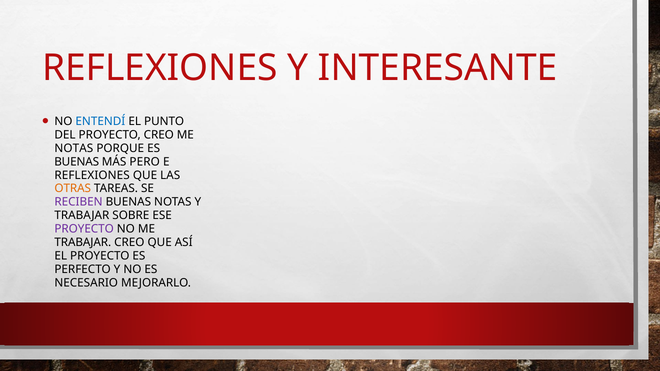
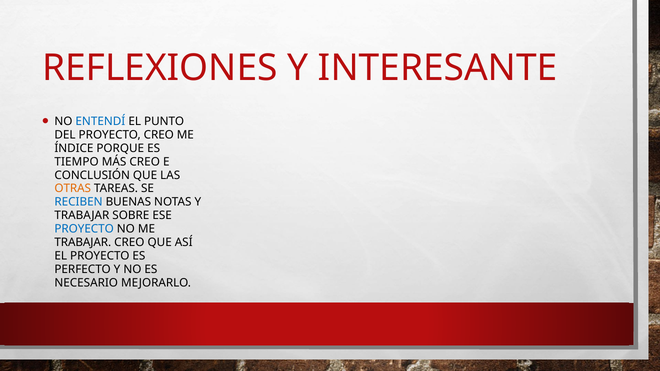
NOTAS at (74, 148): NOTAS -> ÍNDICE
BUENAS at (77, 162): BUENAS -> TIEMPO
MÁS PERO: PERO -> CREO
REFLEXIONES at (92, 175): REFLEXIONES -> CONCLUSIÓN
RECIBEN colour: purple -> blue
PROYECTO at (84, 229) colour: purple -> blue
